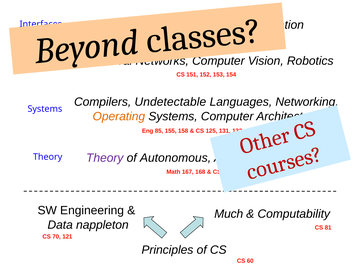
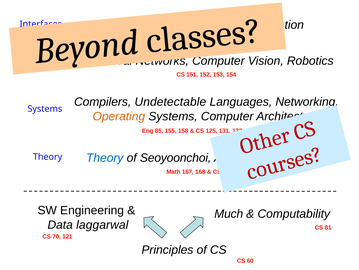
Theory at (105, 158) colour: purple -> blue
Autonomous: Autonomous -> Seoyoonchoi
nappleton: nappleton -> laggarwal
